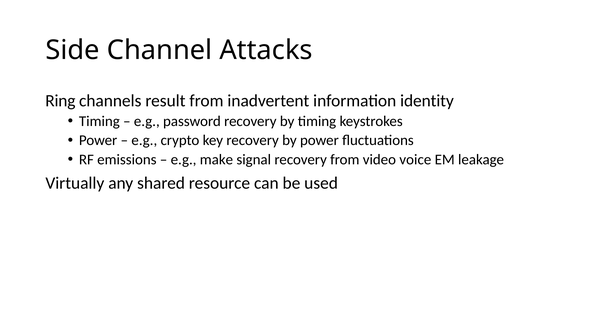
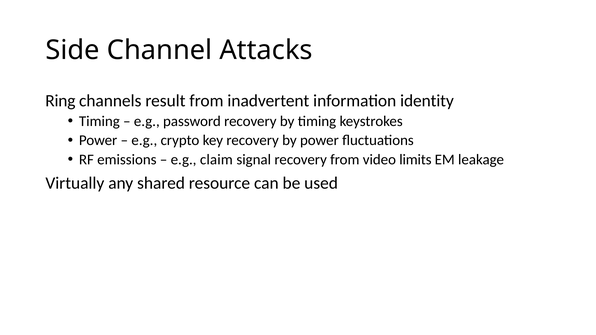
make: make -> claim
voice: voice -> limits
